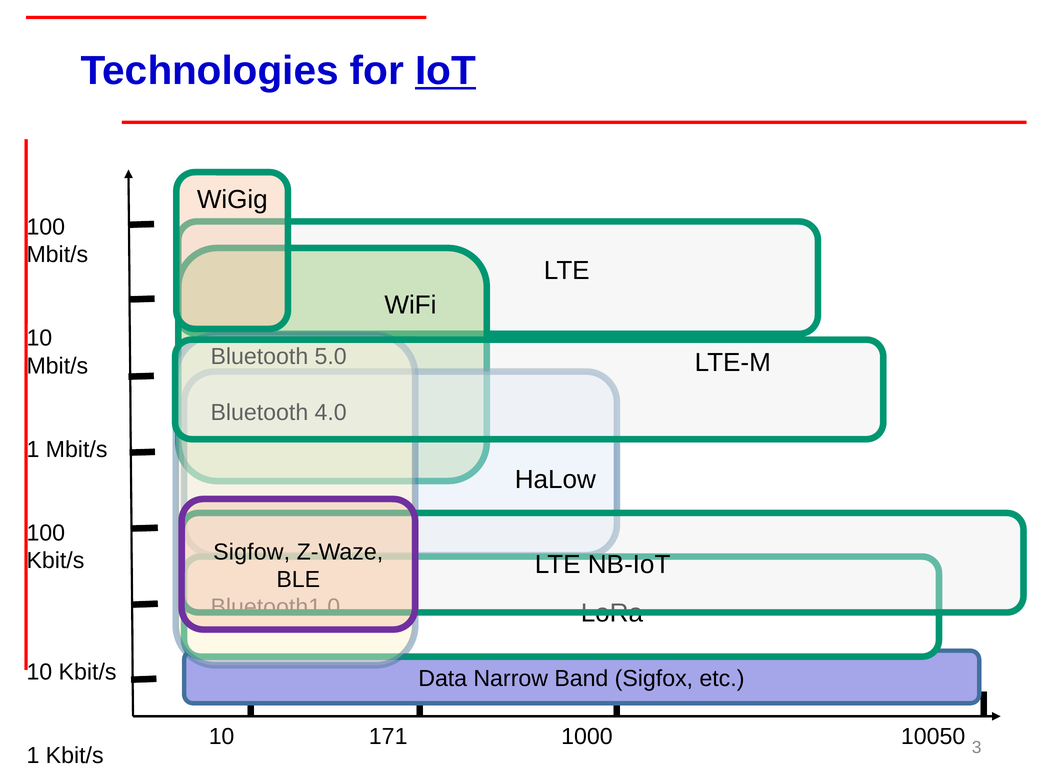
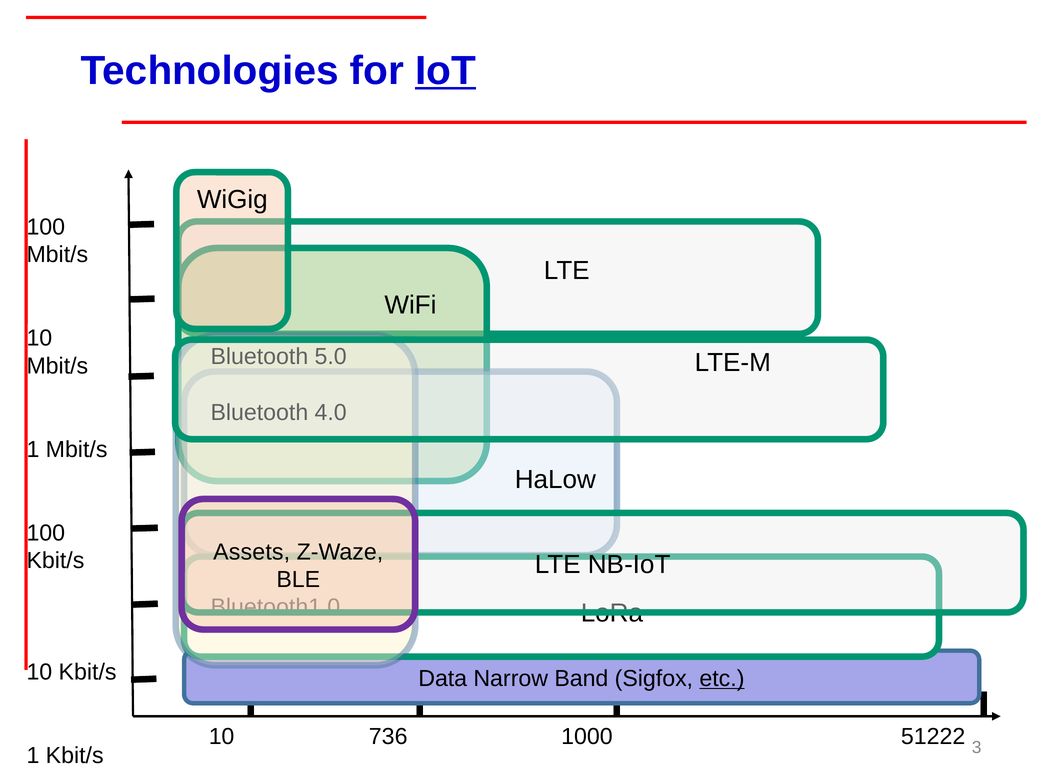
Sigfow: Sigfow -> Assets
etc underline: none -> present
171: 171 -> 736
10050: 10050 -> 51222
